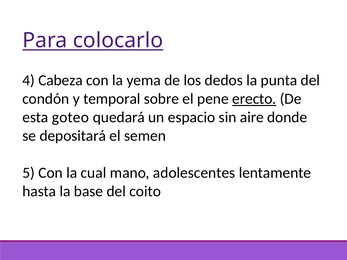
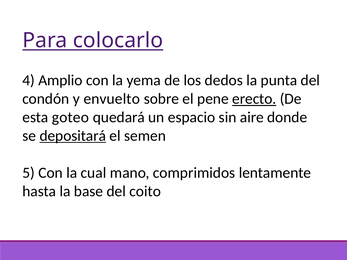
Cabeza: Cabeza -> Amplio
temporal: temporal -> envuelto
depositará underline: none -> present
adolescentes: adolescentes -> comprimidos
